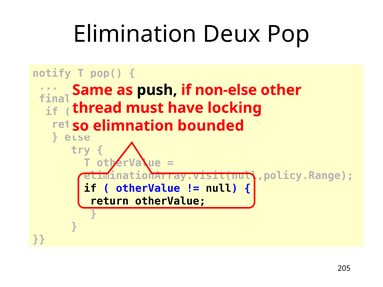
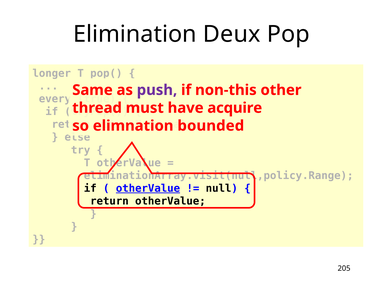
notify: notify -> longer
push colour: black -> purple
non-else: non-else -> non-this
final: final -> every
locking: locking -> acquire
otherValue at (148, 188) underline: none -> present
